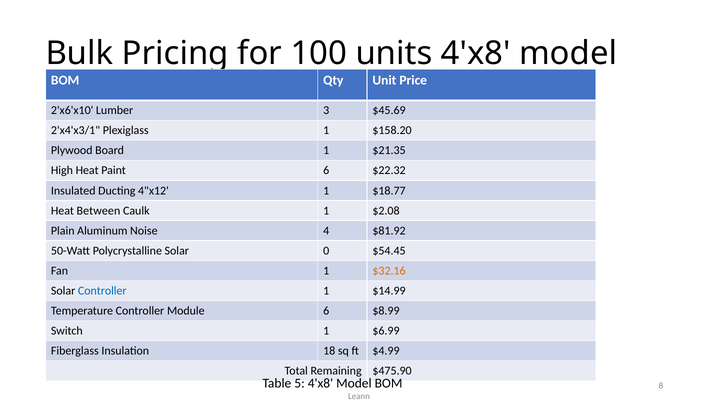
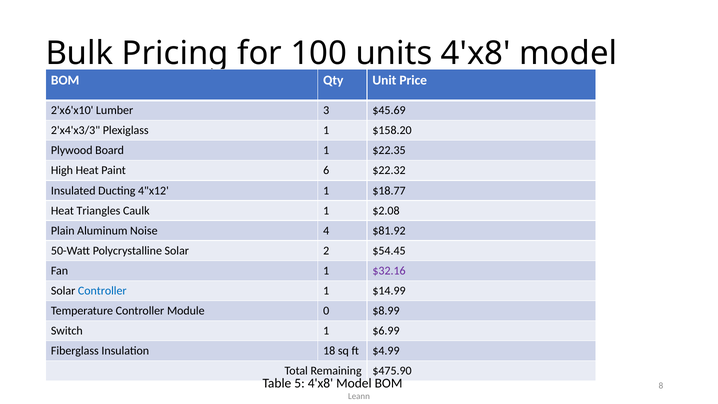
2'x4'x3/1: 2'x4'x3/1 -> 2'x4'x3/3
$21.35: $21.35 -> $22.35
Between: Between -> Triangles
0: 0 -> 2
$32.16 colour: orange -> purple
Module 6: 6 -> 0
